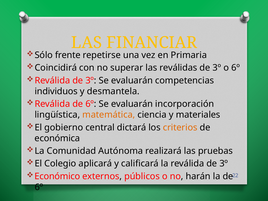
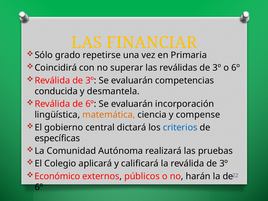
frente: frente -> grado
individuos: individuos -> conducida
materiales: materiales -> compense
criterios colour: orange -> blue
económica: económica -> específicas
